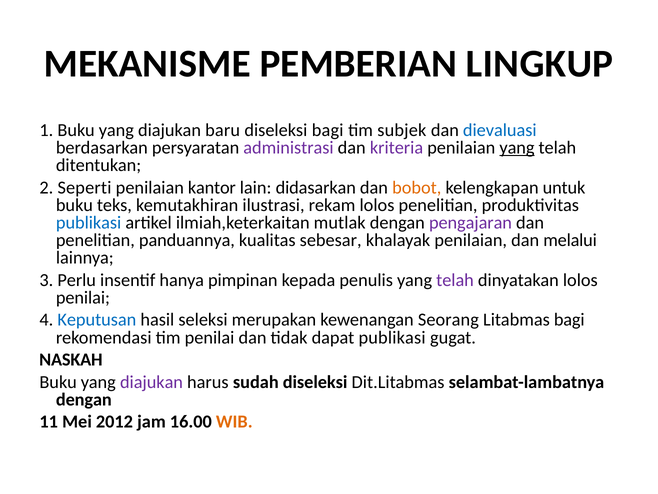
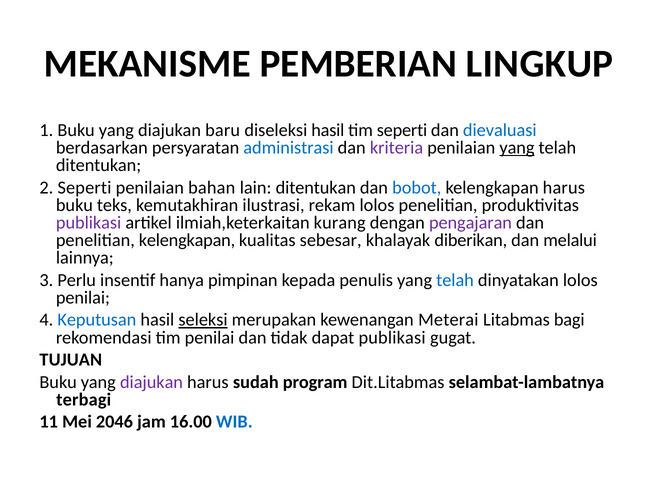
diseleksi bagi: bagi -> hasil
tim subjek: subjek -> seperti
administrasi colour: purple -> blue
kantor: kantor -> bahan
lain didasarkan: didasarkan -> ditentukan
bobot colour: orange -> blue
kelengkapan untuk: untuk -> harus
publikasi at (89, 222) colour: blue -> purple
mutlak: mutlak -> kurang
penelitian panduannya: panduannya -> kelengkapan
khalayak penilaian: penilaian -> diberikan
telah at (455, 280) colour: purple -> blue
seleksi underline: none -> present
Seorang: Seorang -> Meterai
NASKAH: NASKAH -> TUJUAN
sudah diseleksi: diseleksi -> program
dengan at (84, 399): dengan -> terbagi
2012: 2012 -> 2046
WIB colour: orange -> blue
